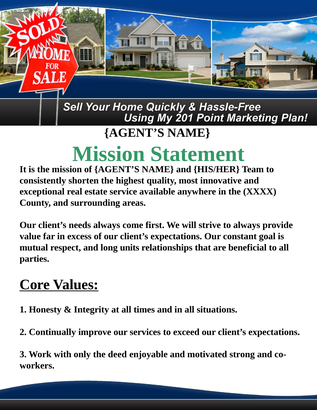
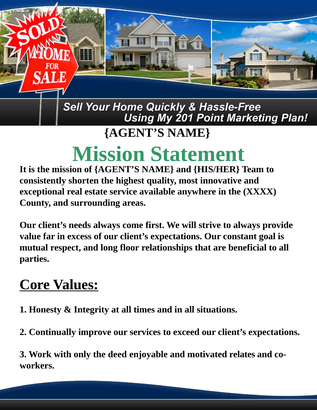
units: units -> floor
strong: strong -> relates
